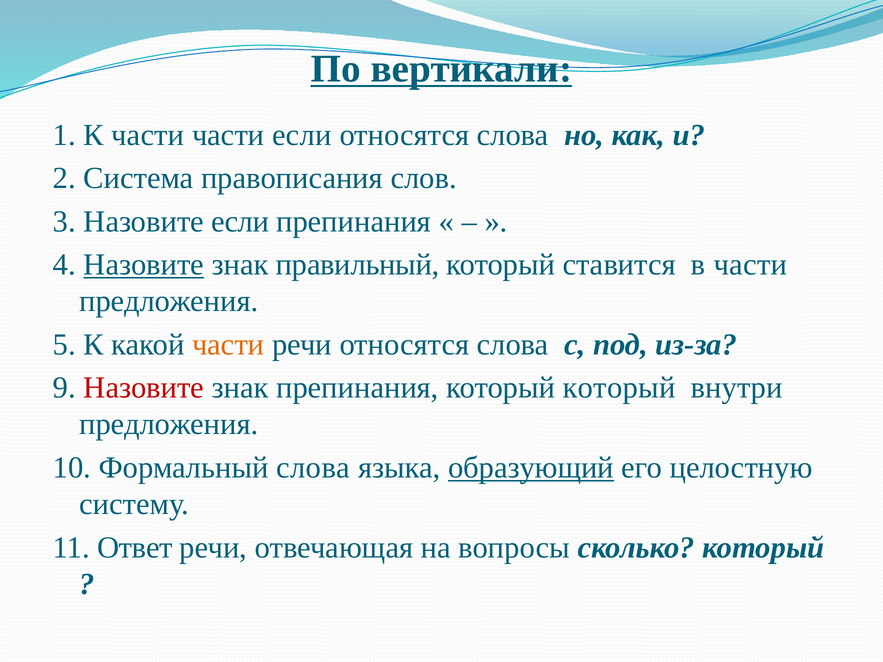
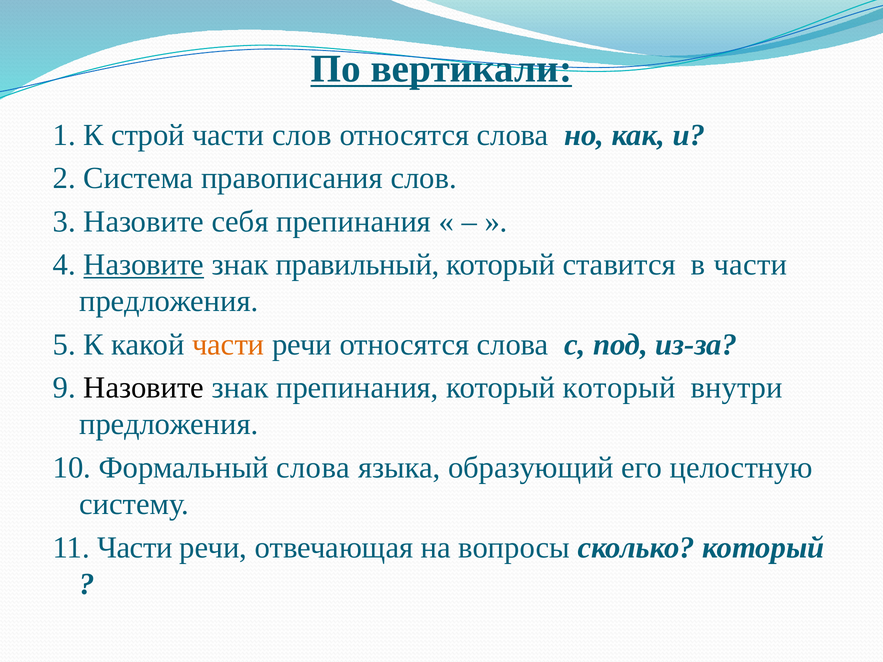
К части: части -> строй
части если: если -> слов
Назовите если: если -> себя
Назовите at (144, 388) colour: red -> black
образующий underline: present -> none
11 Ответ: Ответ -> Части
